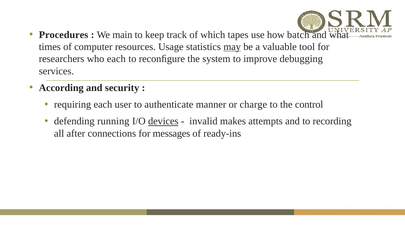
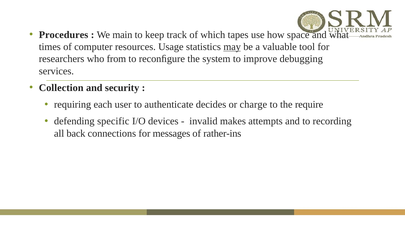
batch: batch -> space
who each: each -> from
According: According -> Collection
manner: manner -> decides
control: control -> require
running: running -> specific
devices underline: present -> none
after: after -> back
ready-ins: ready-ins -> rather-ins
